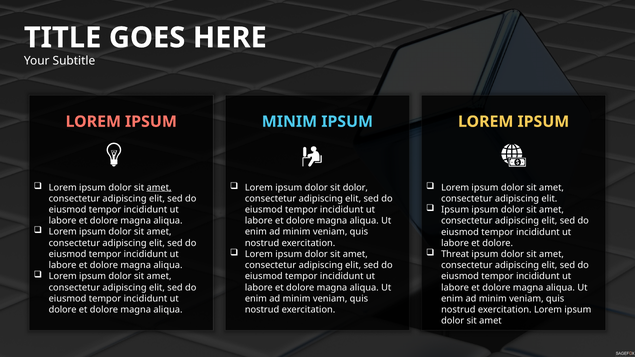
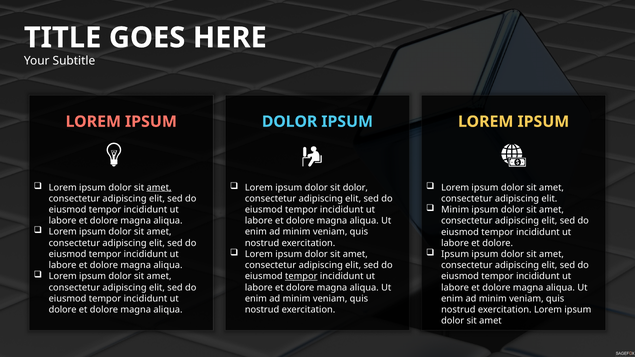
MINIM at (289, 122): MINIM -> DOLOR
Ipsum at (455, 210): Ipsum -> Minim
Threat at (455, 254): Threat -> Ipsum
tempor at (301, 277) underline: none -> present
